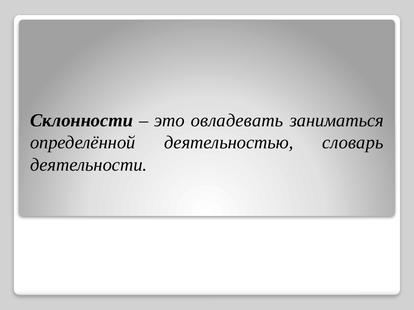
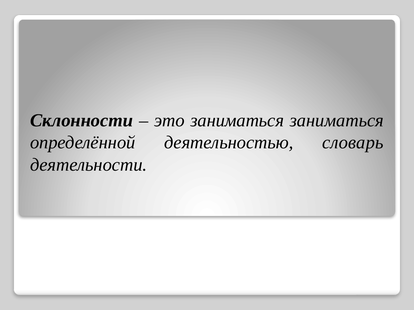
это овладевать: овладевать -> заниматься
